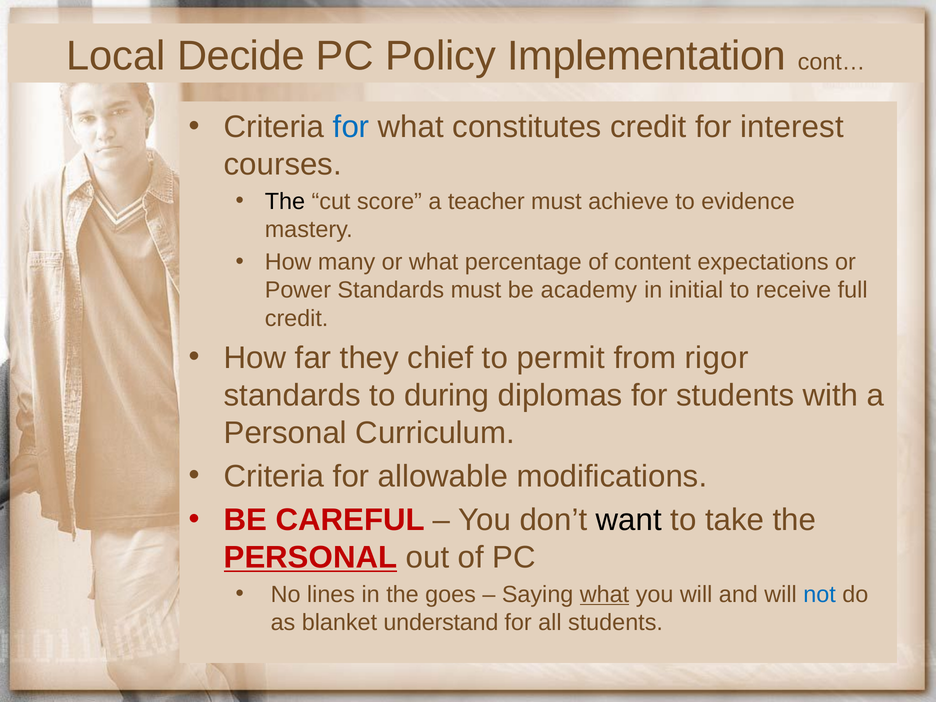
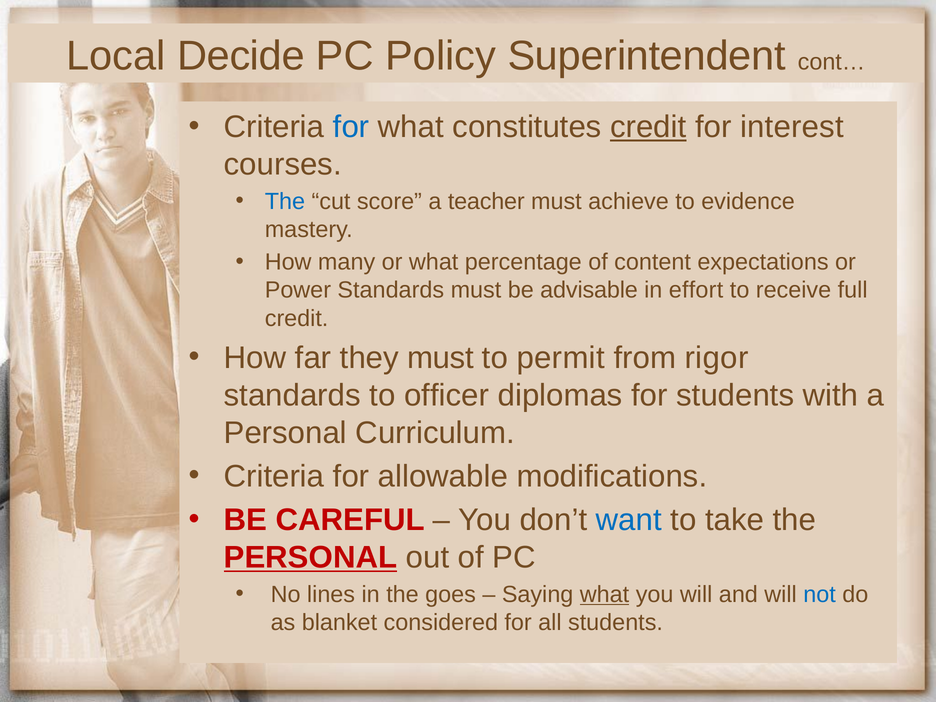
Implementation: Implementation -> Superintendent
credit at (648, 127) underline: none -> present
The at (285, 201) colour: black -> blue
academy: academy -> advisable
initial: initial -> effort
they chief: chief -> must
during: during -> officer
want colour: black -> blue
understand: understand -> considered
